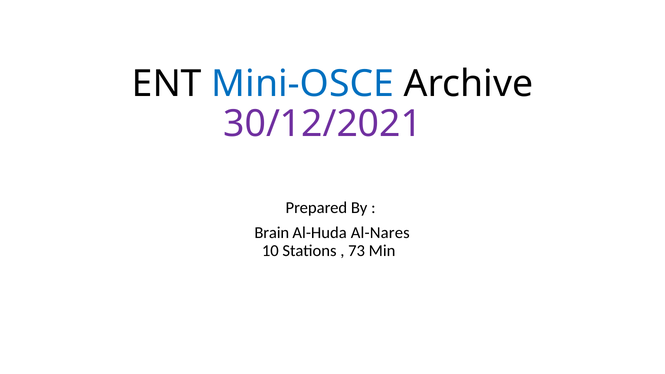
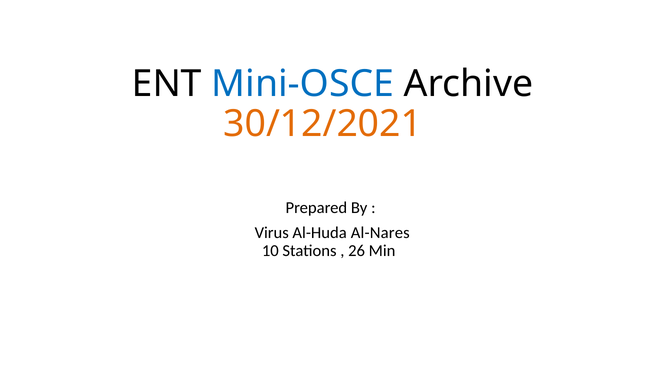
30/12/2021 colour: purple -> orange
Brain: Brain -> Virus
73: 73 -> 26
